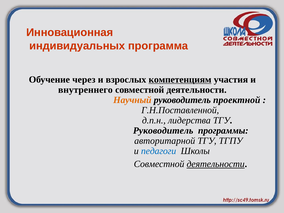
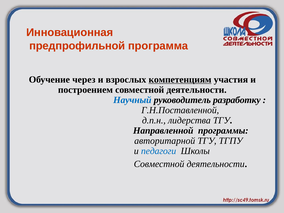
индивидуальных: индивидуальных -> предпрофильной
внутреннего: внутреннего -> построением
Научный colour: orange -> blue
проектной: проектной -> разработку
Руководитель at (163, 131): Руководитель -> Направленной
деятельности at (216, 164) underline: present -> none
